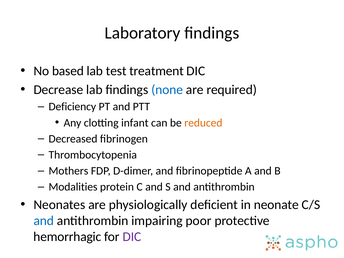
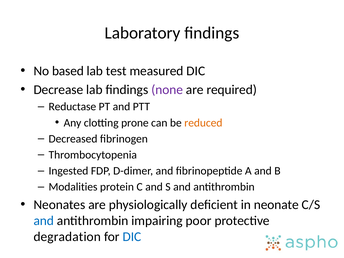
treatment: treatment -> measured
none colour: blue -> purple
Deficiency: Deficiency -> Reductase
infant: infant -> prone
Mothers: Mothers -> Ingested
hemorrhagic: hemorrhagic -> degradation
DIC at (132, 237) colour: purple -> blue
